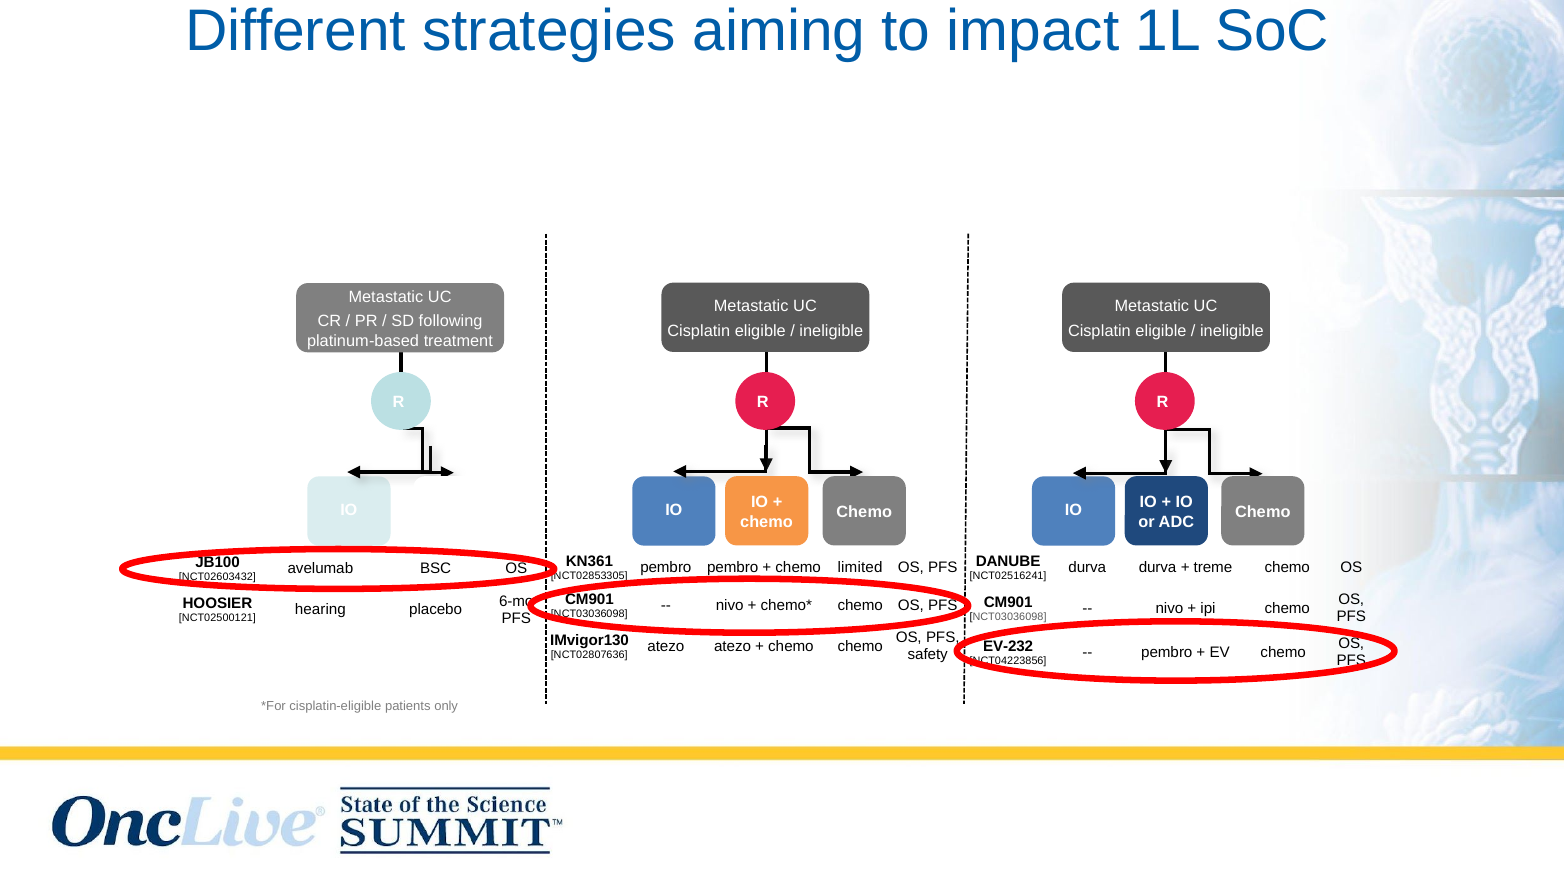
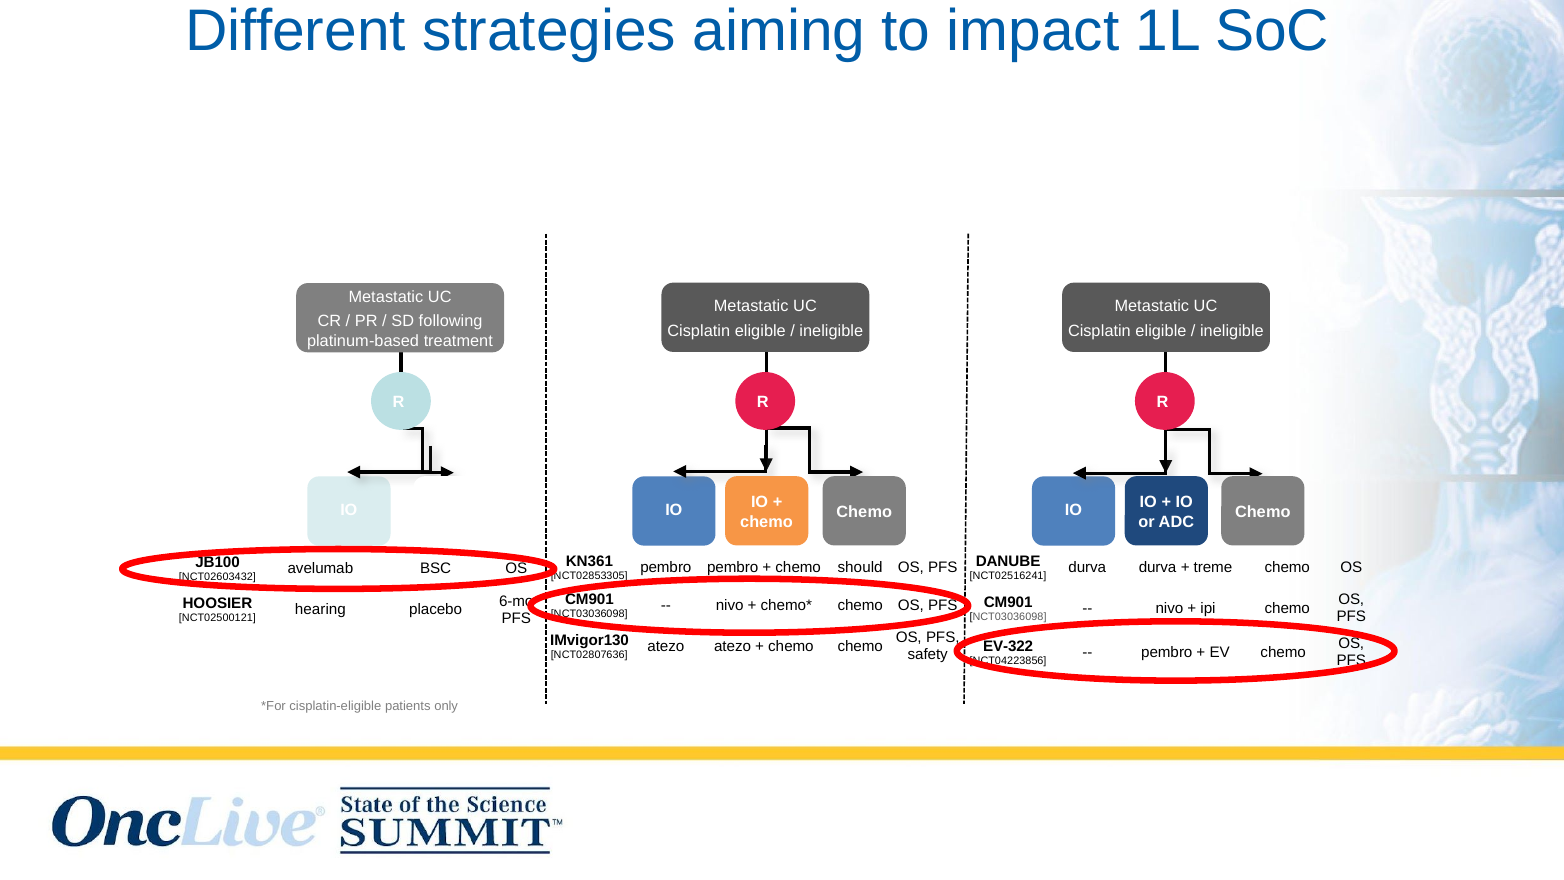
limited: limited -> should
EV-232: EV-232 -> EV-322
